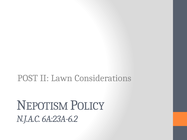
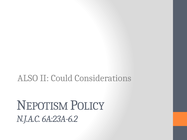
POST: POST -> ALSO
Lawn: Lawn -> Could
